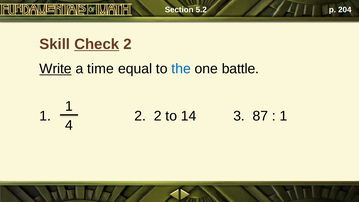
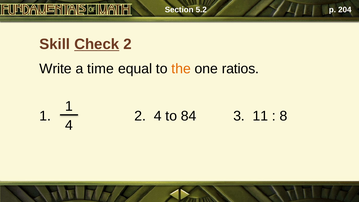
Write underline: present -> none
the colour: blue -> orange
battle: battle -> ratios
2 2: 2 -> 4
14: 14 -> 84
87: 87 -> 11
1 at (284, 116): 1 -> 8
